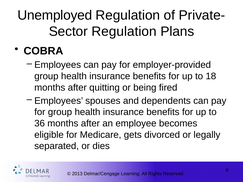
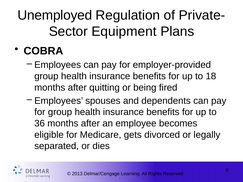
Regulation at (124, 32): Regulation -> Equipment
